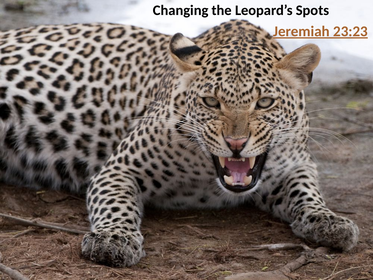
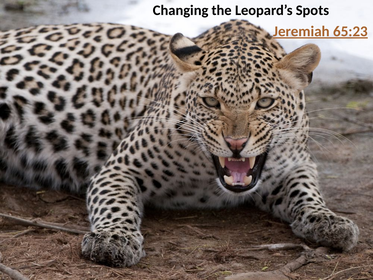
23:23: 23:23 -> 65:23
